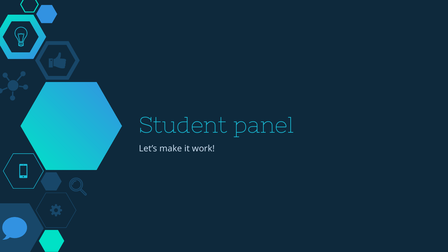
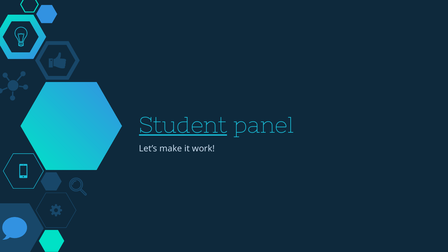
Student underline: none -> present
